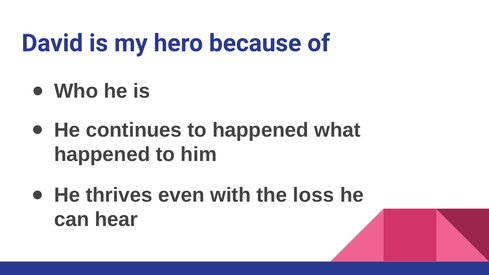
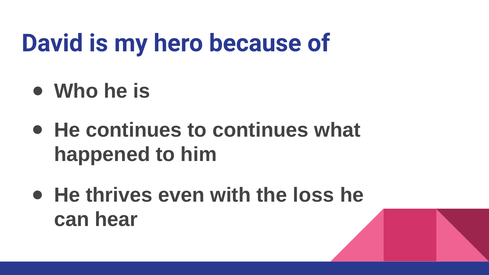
to happened: happened -> continues
